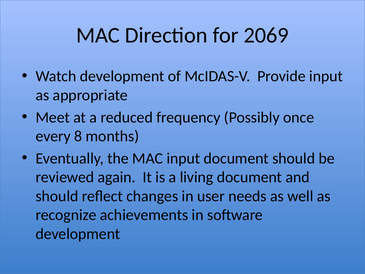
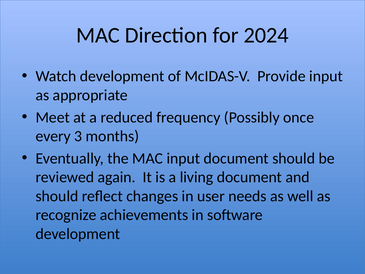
2069: 2069 -> 2024
8: 8 -> 3
